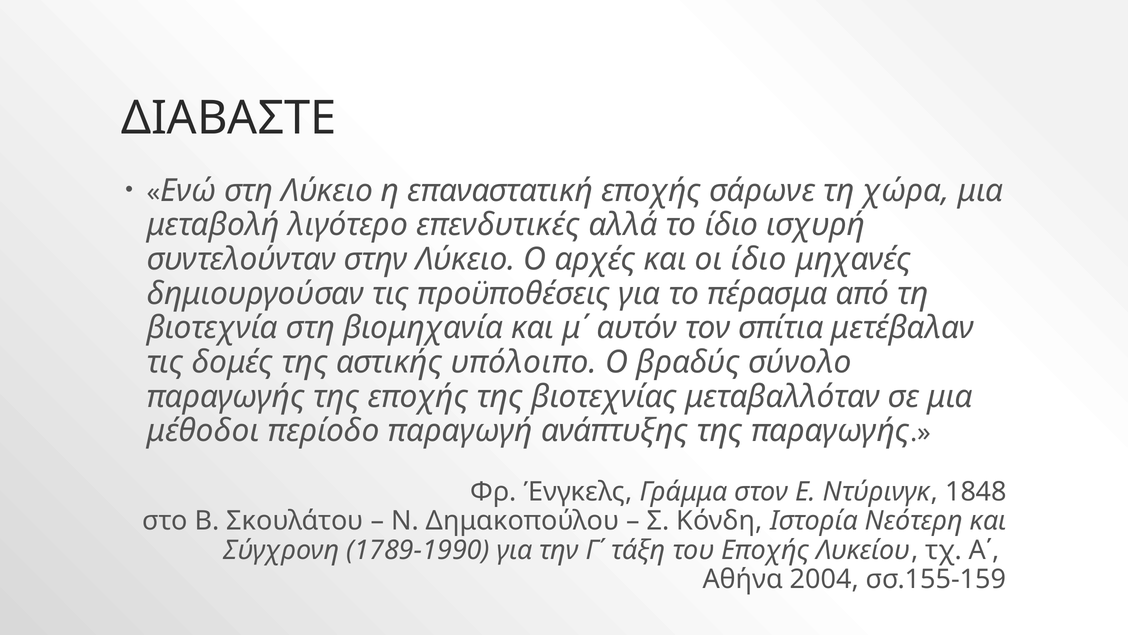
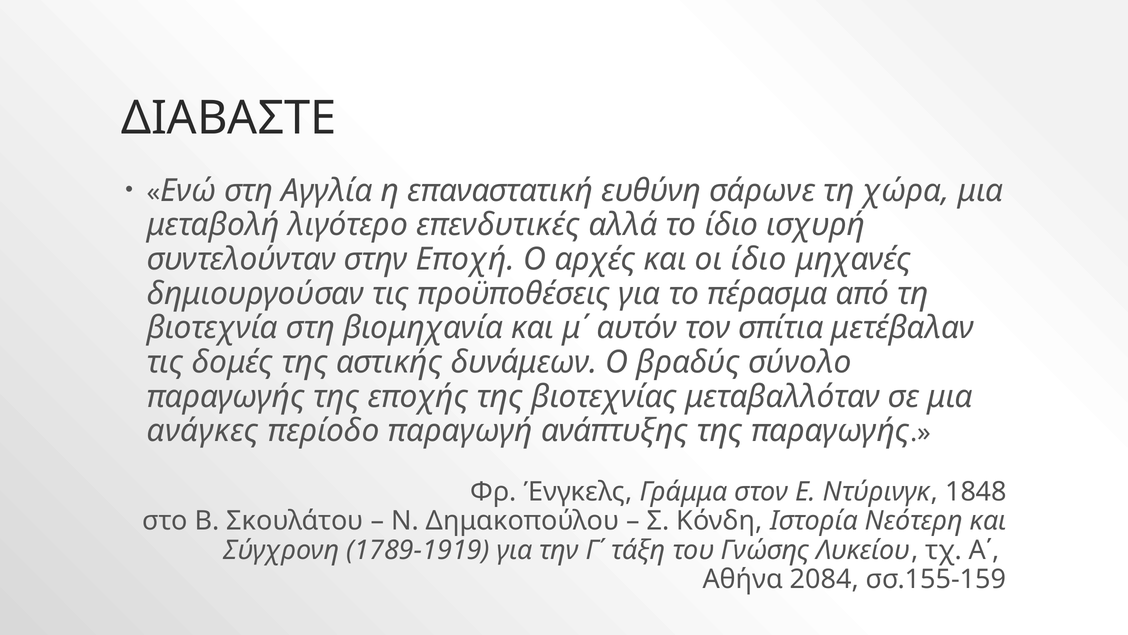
στη Λύκειο: Λύκειο -> Αγγλία
επαναστατική εποχής: εποχής -> ευθύνη
στην Λύκειο: Λύκειο -> Εποχή
υπόλοιπο: υπόλοιπο -> δυνάμεων
μέθοδοι: μέθοδοι -> ανάγκες
1789-1990: 1789-1990 -> 1789-1919
του Εποχής: Εποχής -> Γνώσης
2004: 2004 -> 2084
